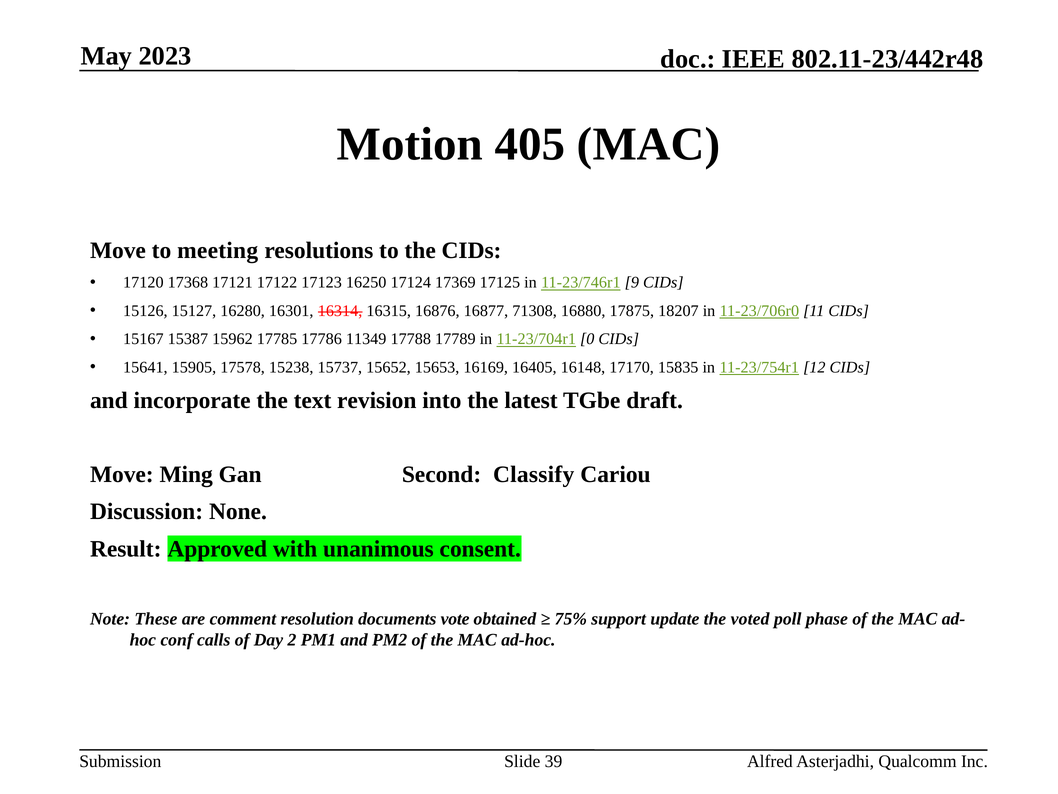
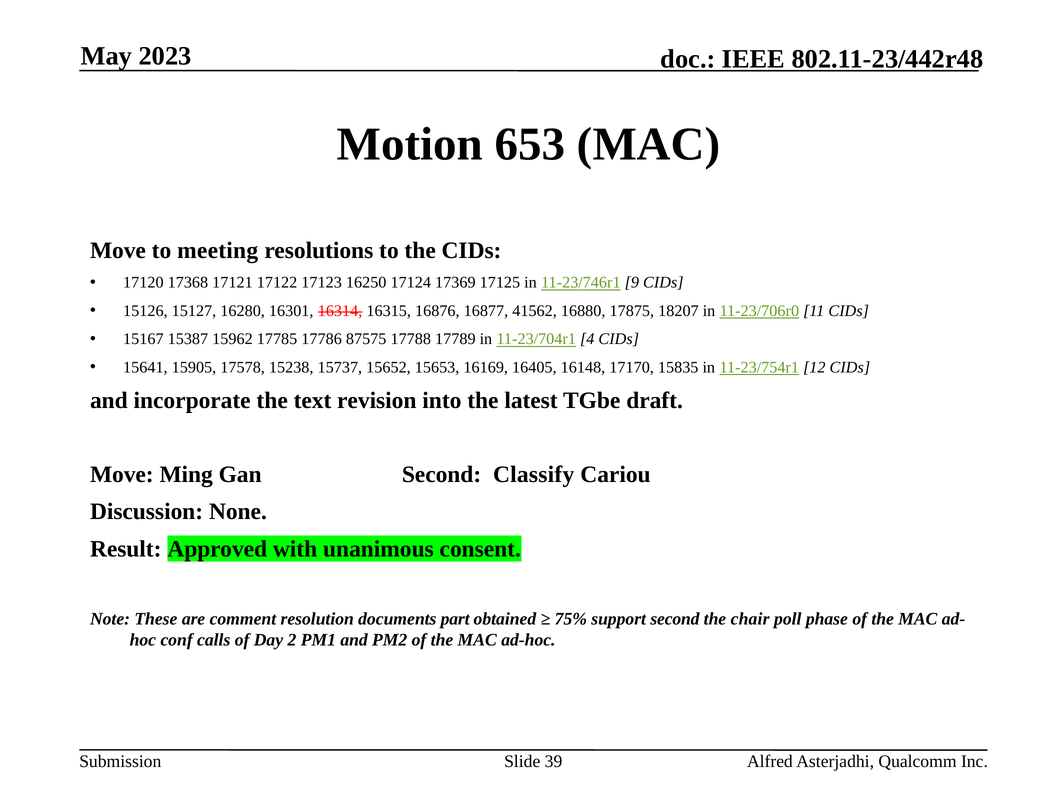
405: 405 -> 653
71308: 71308 -> 41562
11349: 11349 -> 87575
0: 0 -> 4
vote: vote -> part
support update: update -> second
voted: voted -> chair
